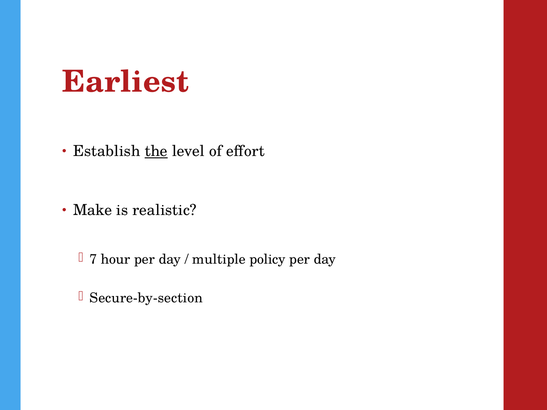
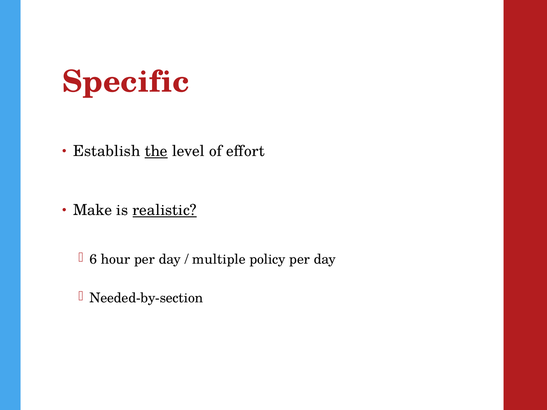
Earliest: Earliest -> Specific
realistic underline: none -> present
7: 7 -> 6
Secure-by-section: Secure-by-section -> Needed-by-section
